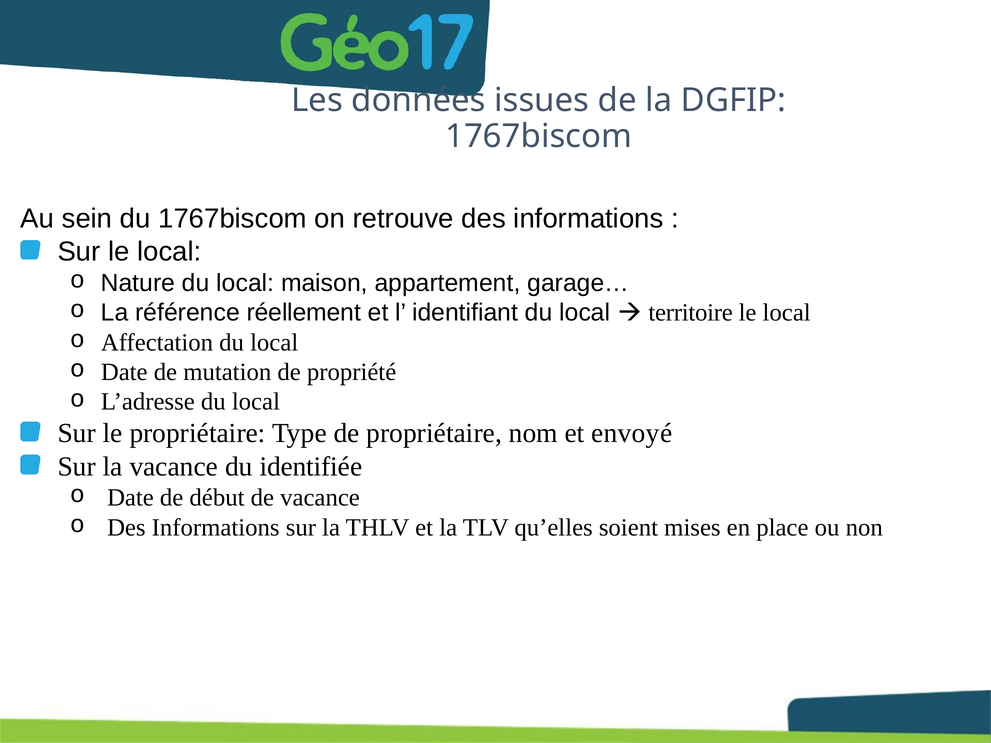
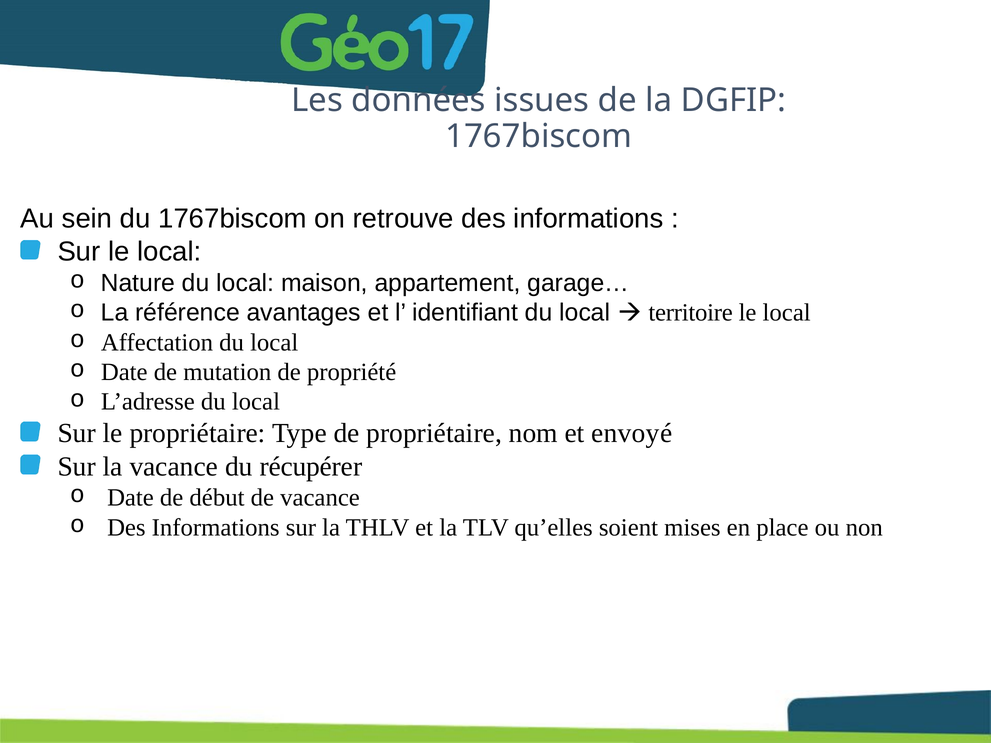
réellement: réellement -> avantages
identifiée: identifiée -> récupérer
